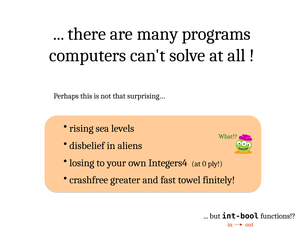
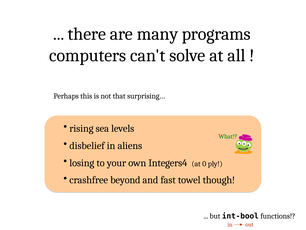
greater: greater -> beyond
finitely: finitely -> though
